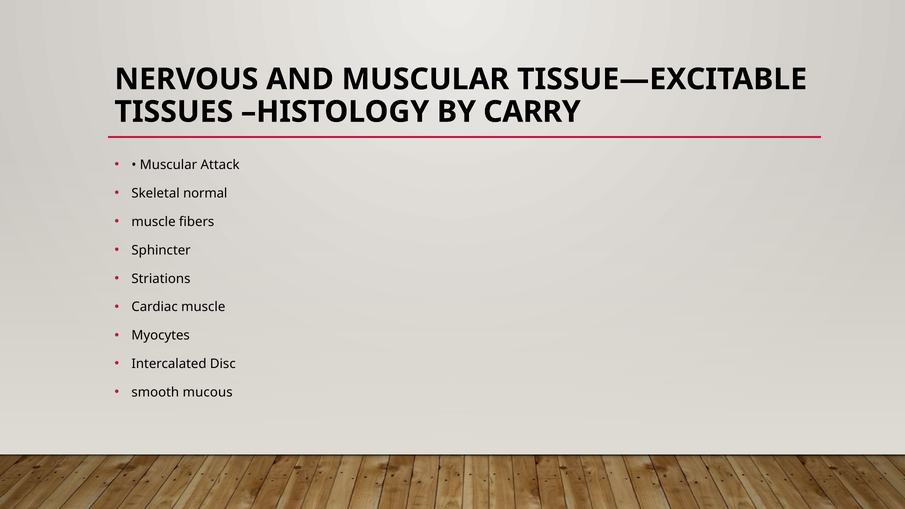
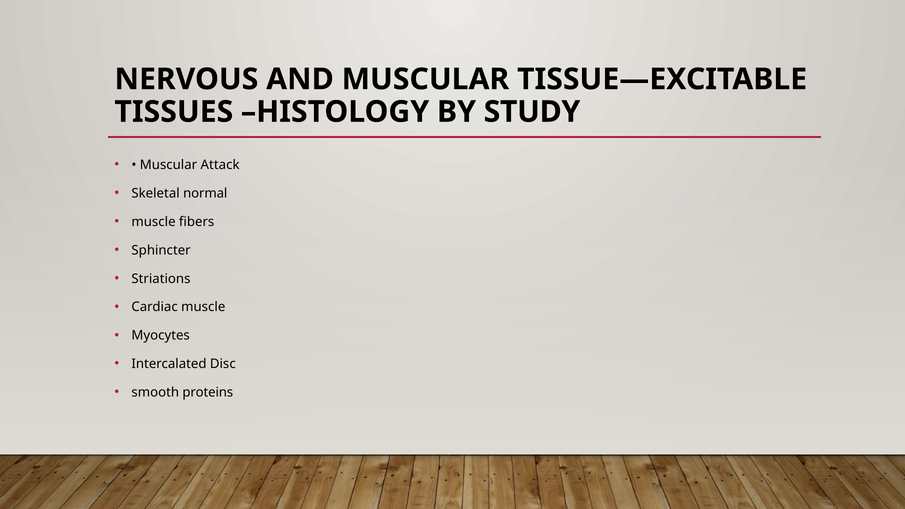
CARRY: CARRY -> STUDY
mucous: mucous -> proteins
